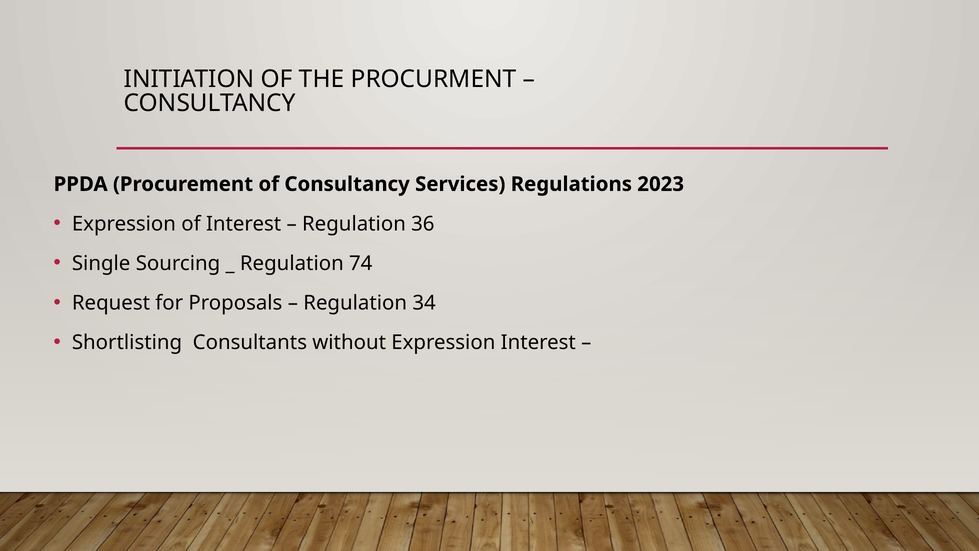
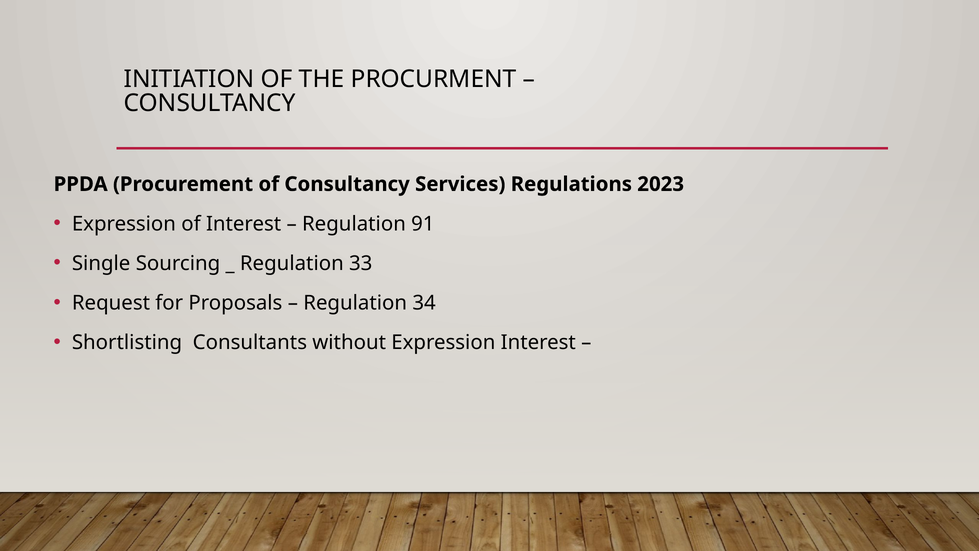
36: 36 -> 91
74: 74 -> 33
